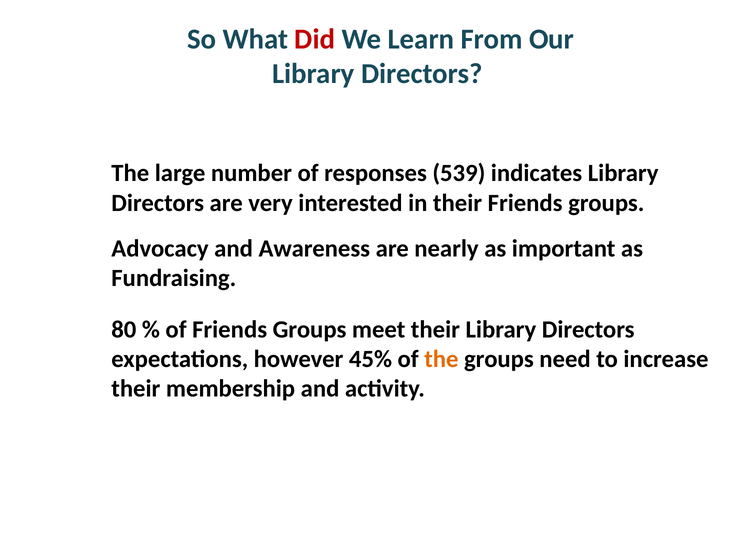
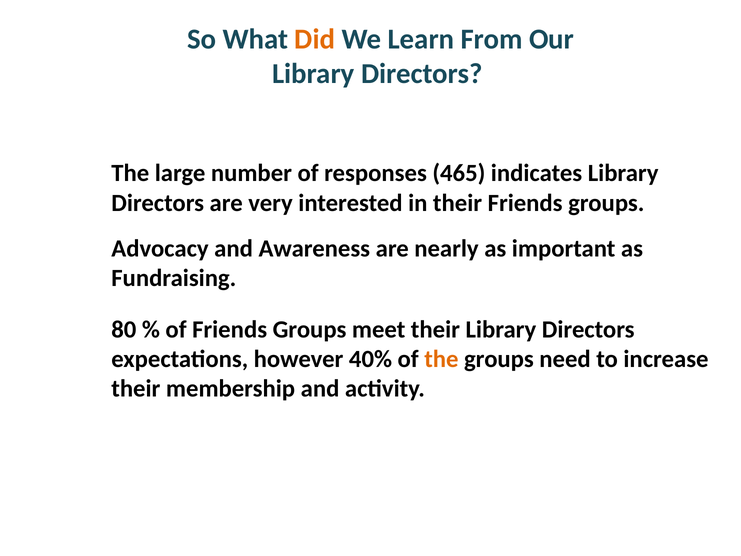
Did colour: red -> orange
539: 539 -> 465
45%: 45% -> 40%
